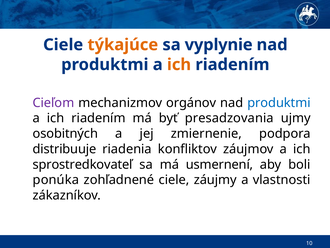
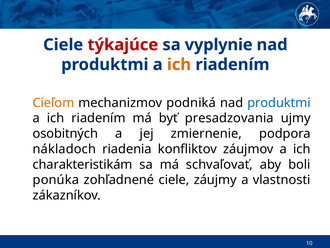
týkajúce colour: orange -> red
Cieľom colour: purple -> orange
orgánov: orgánov -> podniká
distribuuje: distribuuje -> nákladoch
sprostredkovateľ: sprostredkovateľ -> charakteristikám
usmernení: usmernení -> schvaľovať
